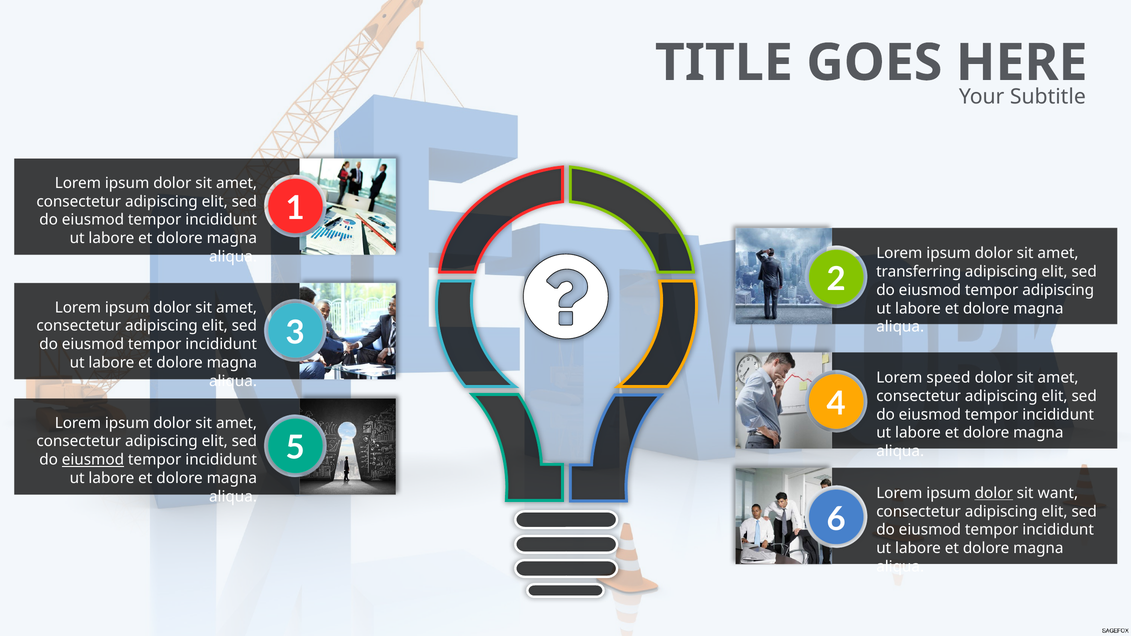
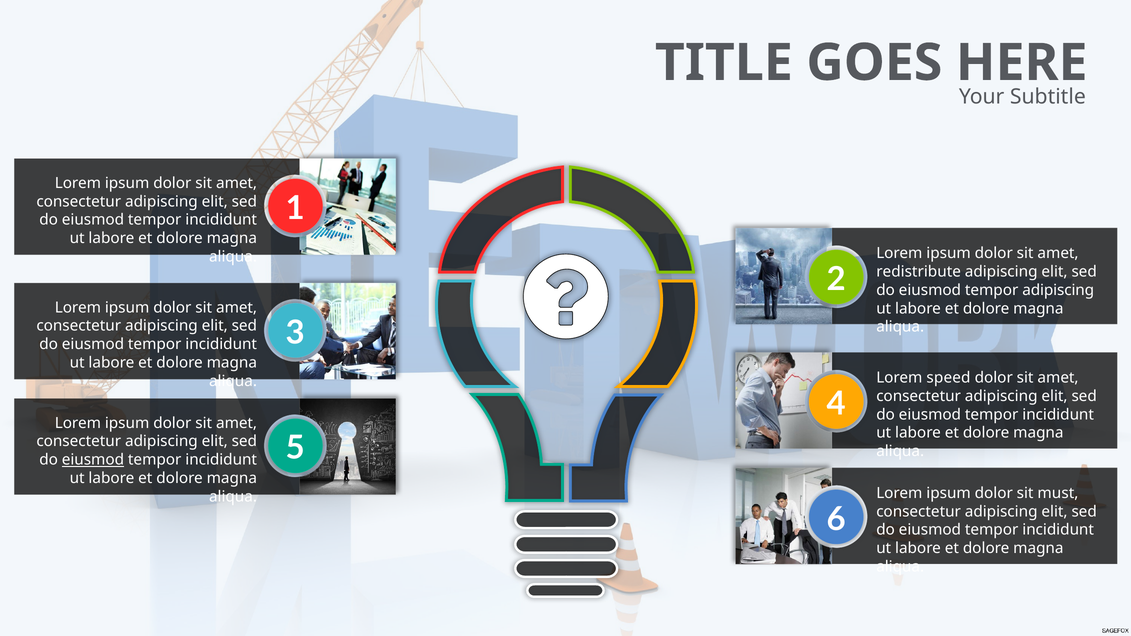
transferring: transferring -> redistribute
dolor at (994, 493) underline: present -> none
want: want -> must
